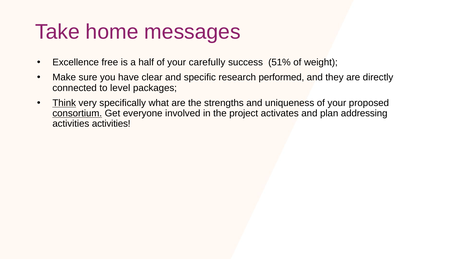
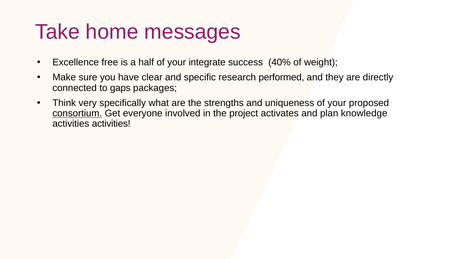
carefully: carefully -> integrate
51%: 51% -> 40%
level: level -> gaps
Think underline: present -> none
addressing: addressing -> knowledge
